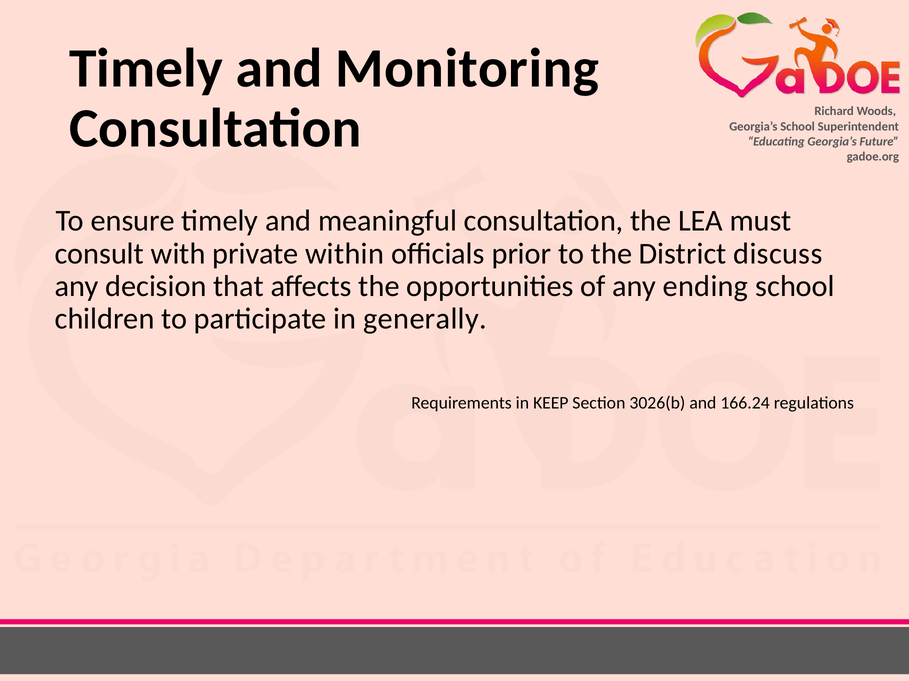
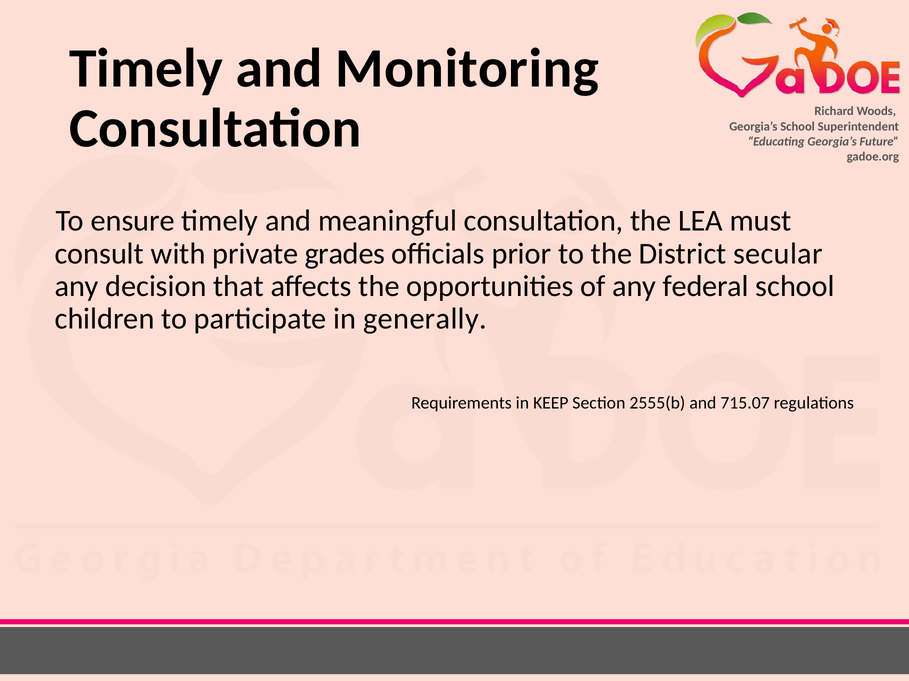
within: within -> grades
discuss: discuss -> secular
ending: ending -> federal
3026(b: 3026(b -> 2555(b
166.24: 166.24 -> 715.07
